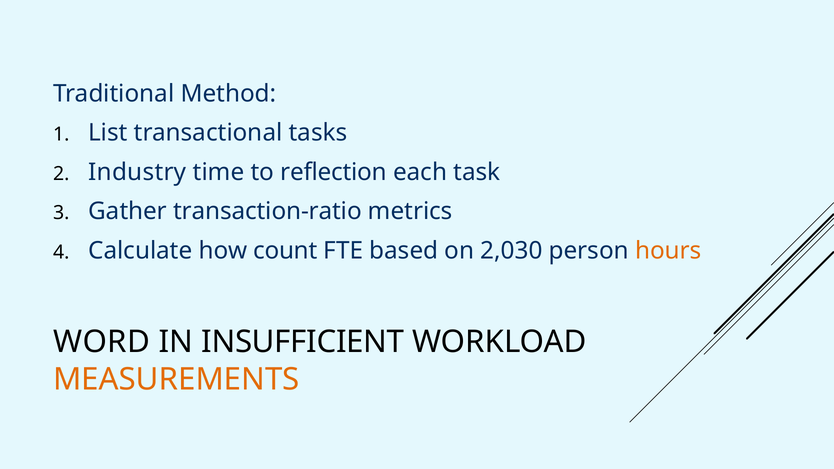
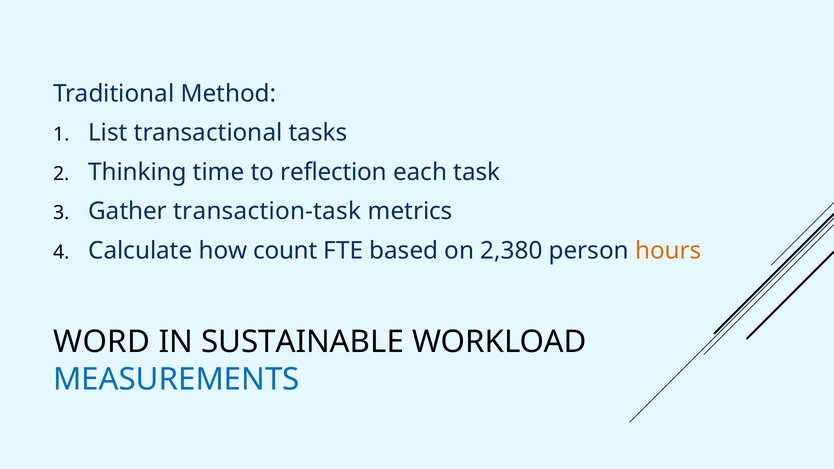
Industry: Industry -> Thinking
transaction-ratio: transaction-ratio -> transaction-task
2,030: 2,030 -> 2,380
INSUFFICIENT: INSUFFICIENT -> SUSTAINABLE
MEASUREMENTS colour: orange -> blue
